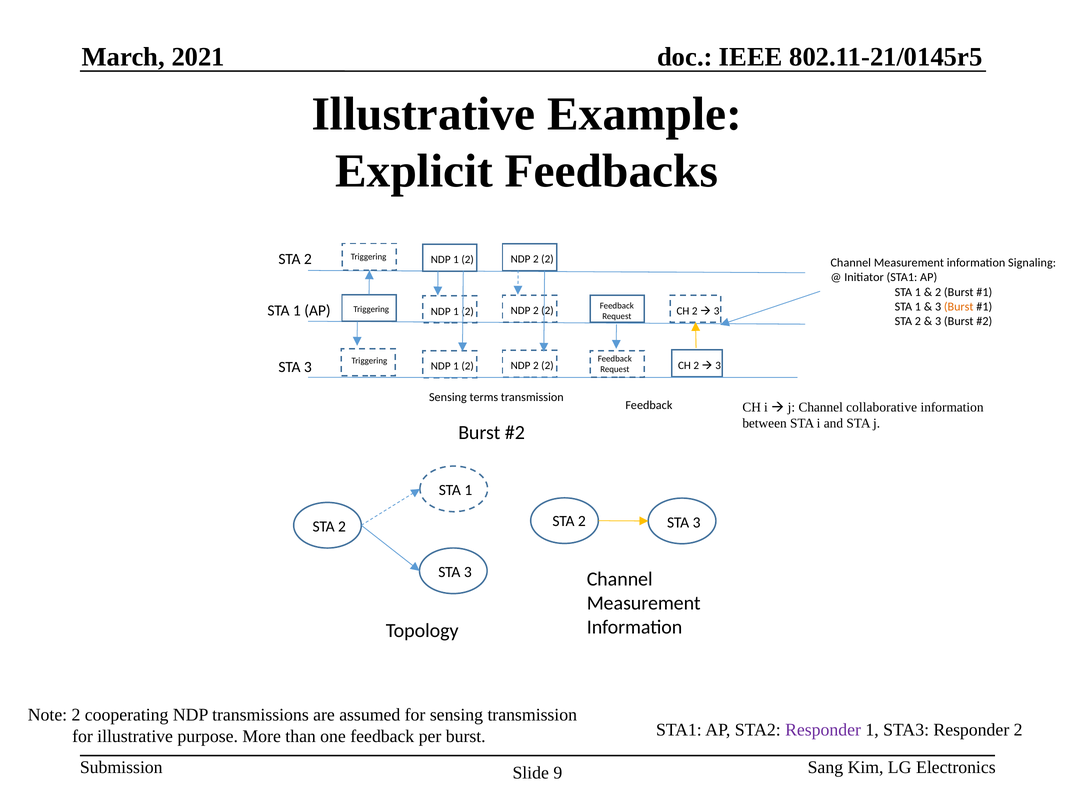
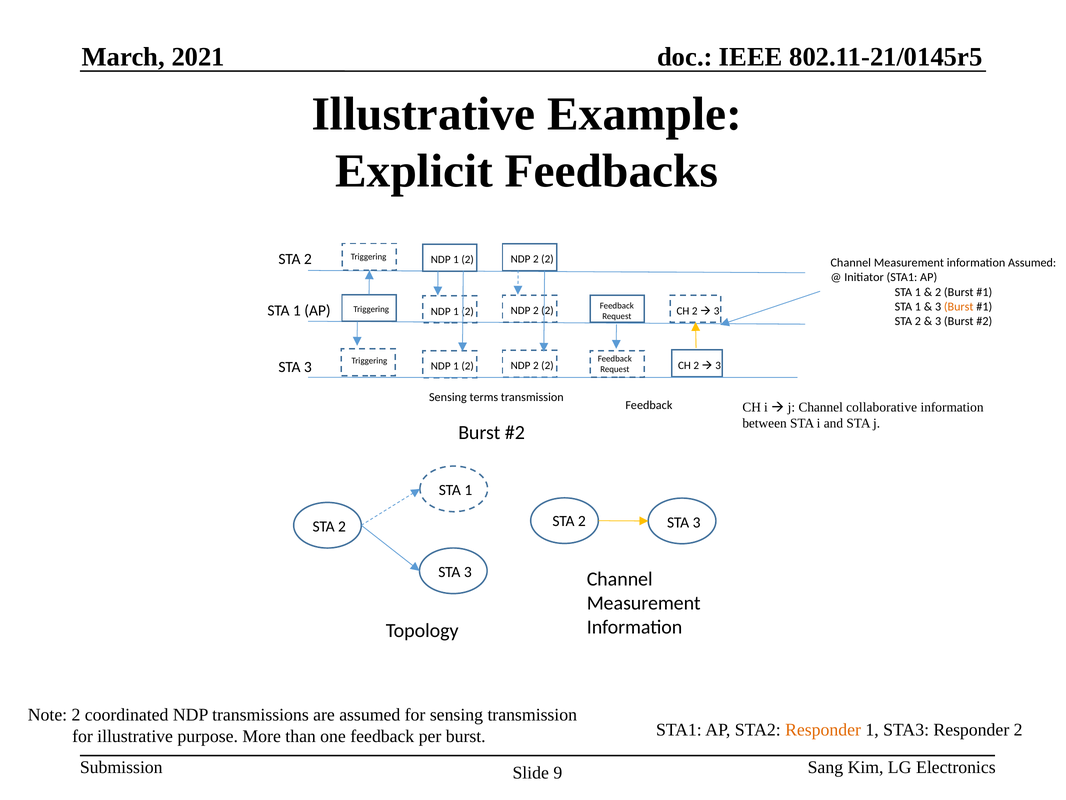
information Signaling: Signaling -> Assumed
cooperating: cooperating -> coordinated
Responder at (823, 730) colour: purple -> orange
